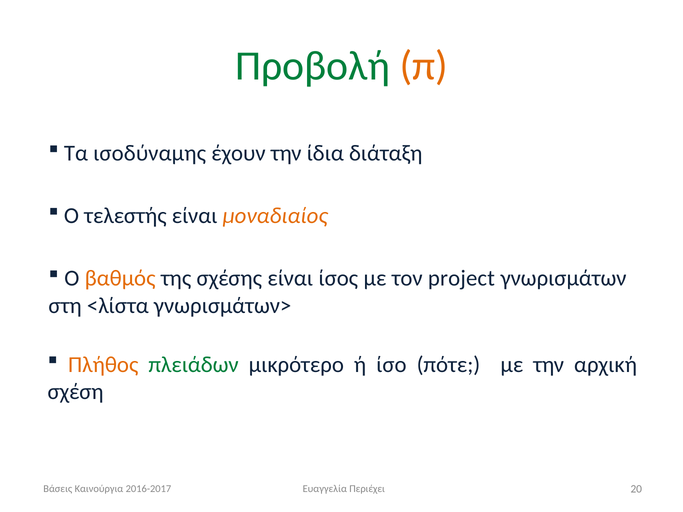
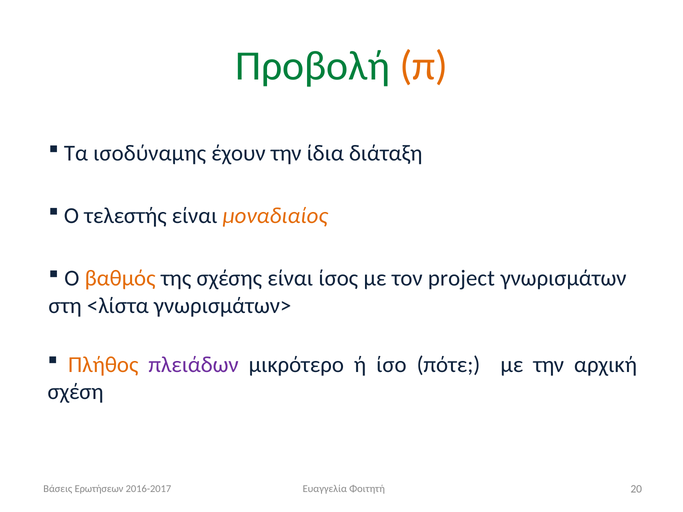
πλειάδων colour: green -> purple
Καινούργια: Καινούργια -> Ερωτήσεων
Περιέχει: Περιέχει -> Φοιτητή
